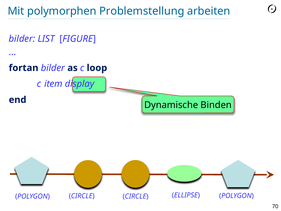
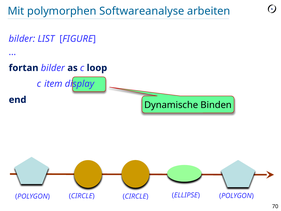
Problemstellung: Problemstellung -> Softwareanalyse
